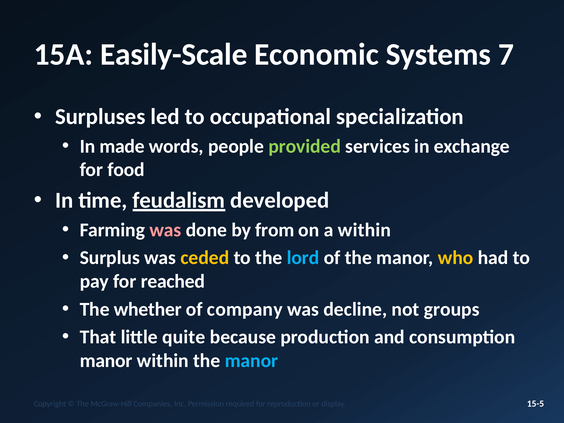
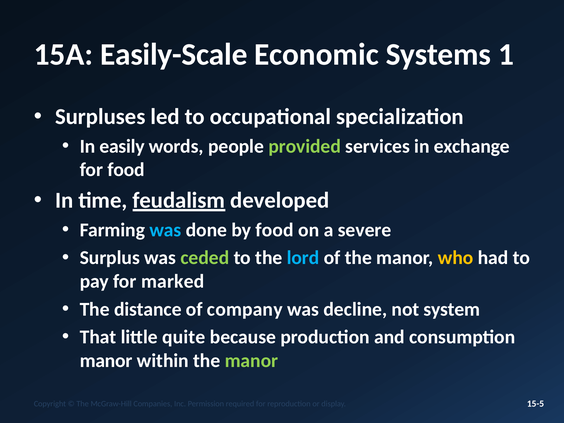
7: 7 -> 1
made: made -> easily
was at (165, 230) colour: pink -> light blue
by from: from -> food
a within: within -> severe
ceded colour: yellow -> light green
reached: reached -> marked
whether: whether -> distance
groups: groups -> system
manor at (251, 361) colour: light blue -> light green
